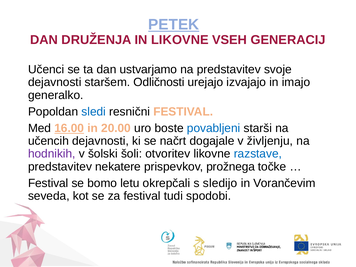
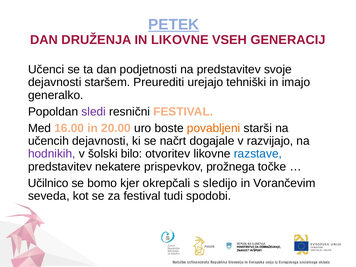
ustvarjamo: ustvarjamo -> podjetnosti
Odličnosti: Odličnosti -> Preurediti
izvajajo: izvajajo -> tehniški
sledi colour: blue -> purple
16.00 underline: present -> none
povabljeni colour: blue -> orange
življenju: življenju -> razvijajo
šoli: šoli -> bilo
Festival at (48, 183): Festival -> Učilnico
letu: letu -> kjer
